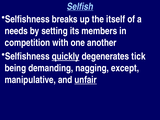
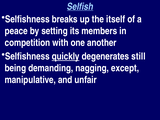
needs: needs -> peace
tick: tick -> still
unfair underline: present -> none
